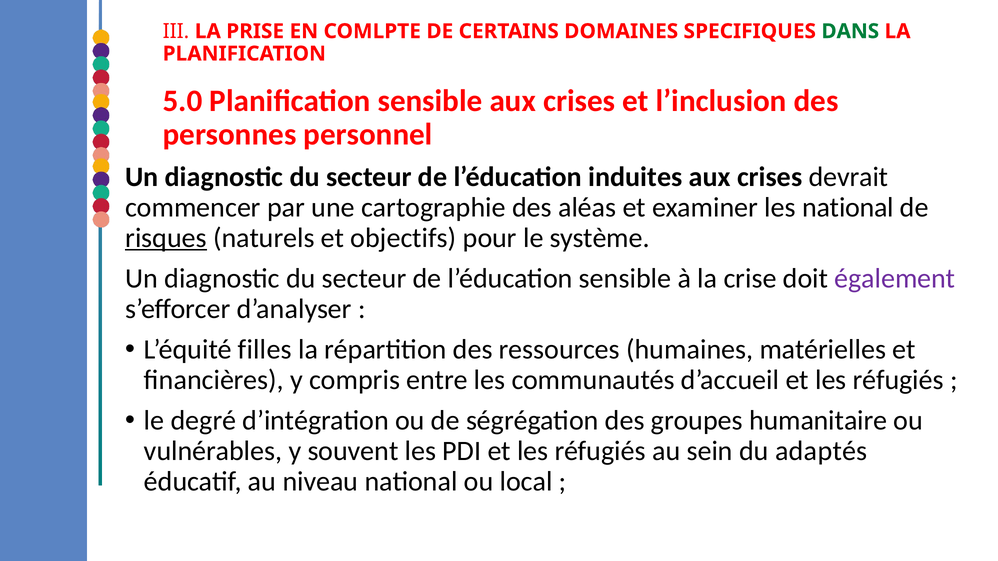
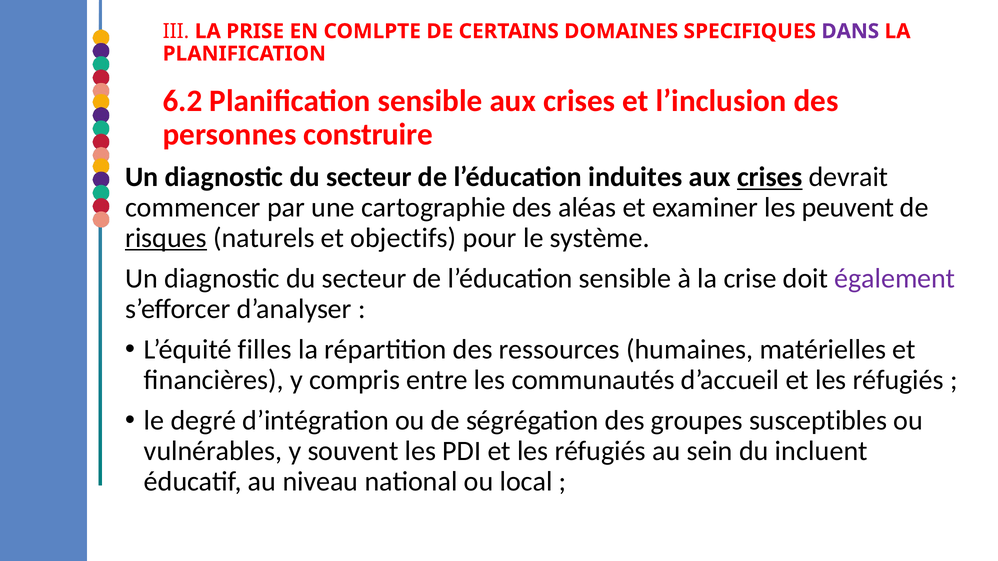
DANS colour: green -> purple
5.0: 5.0 -> 6.2
personnel: personnel -> construire
crises at (770, 177) underline: none -> present
les national: national -> peuvent
humanitaire: humanitaire -> susceptibles
adaptés: adaptés -> incluent
